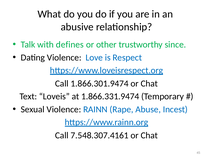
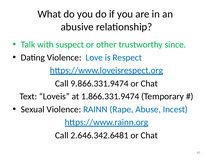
defines: defines -> suspect
1.866.301.9474: 1.866.301.9474 -> 9.866.331.9474
7.548.307.4161: 7.548.307.4161 -> 2.646.342.6481
